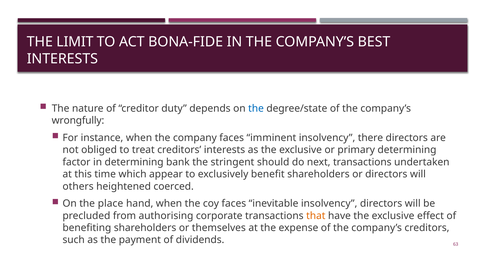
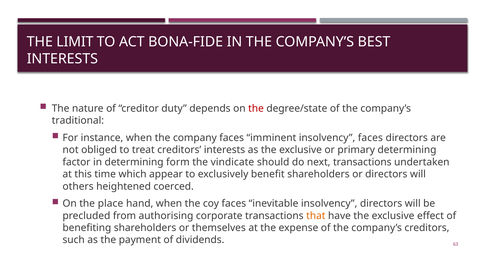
the at (256, 108) colour: blue -> red
wrongfully: wrongfully -> traditional
insolvency there: there -> faces
bank: bank -> form
stringent: stringent -> vindicate
